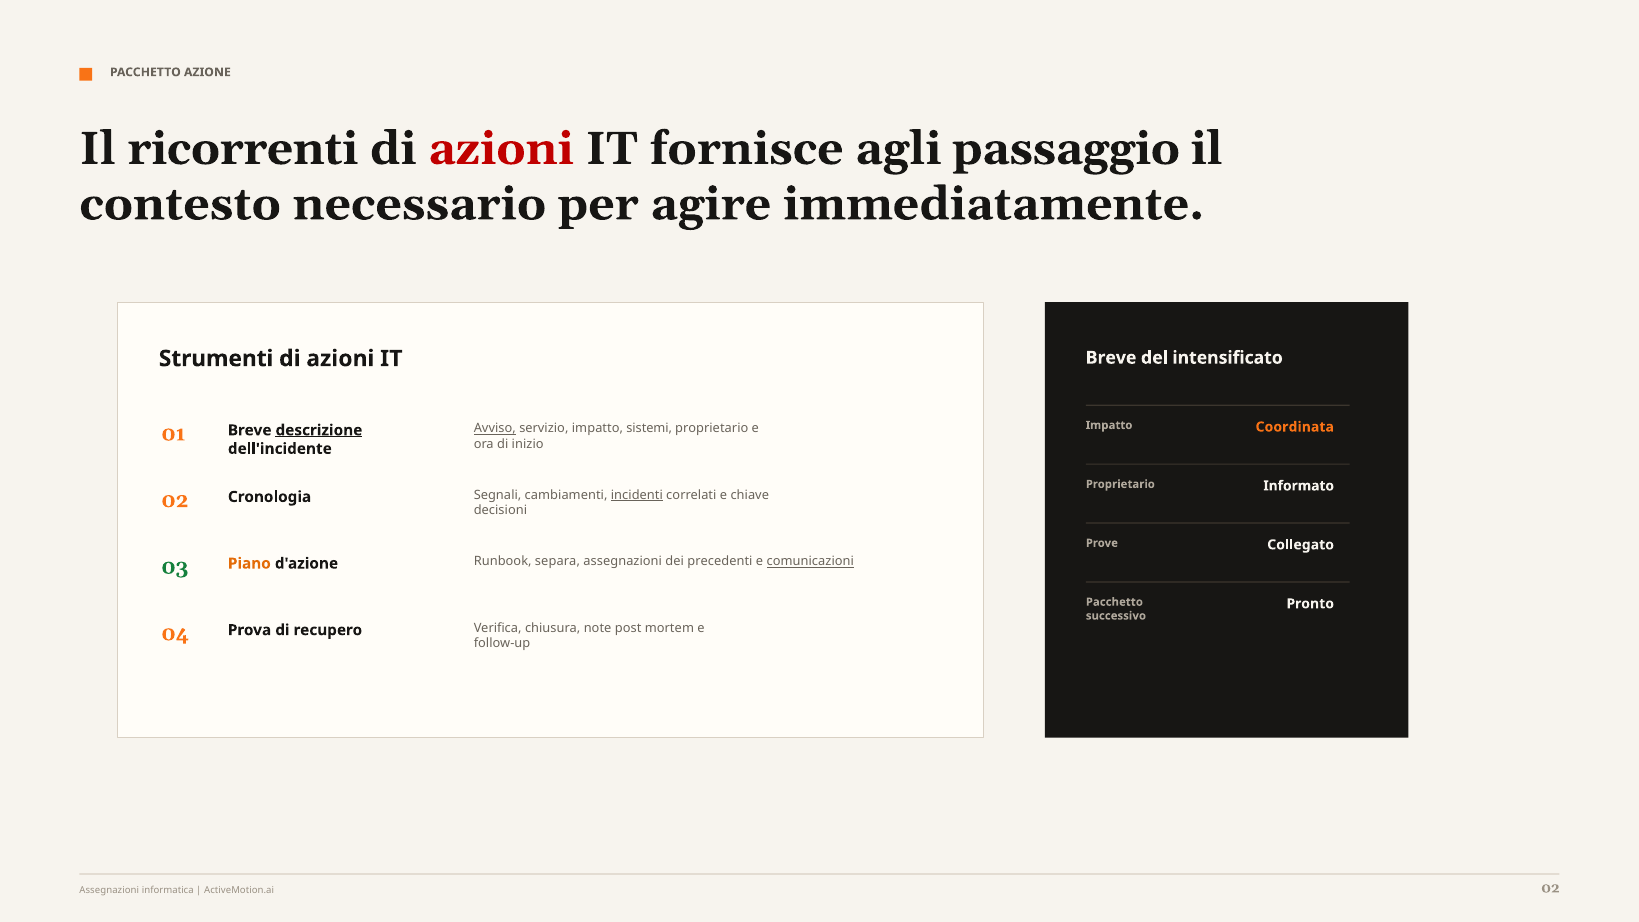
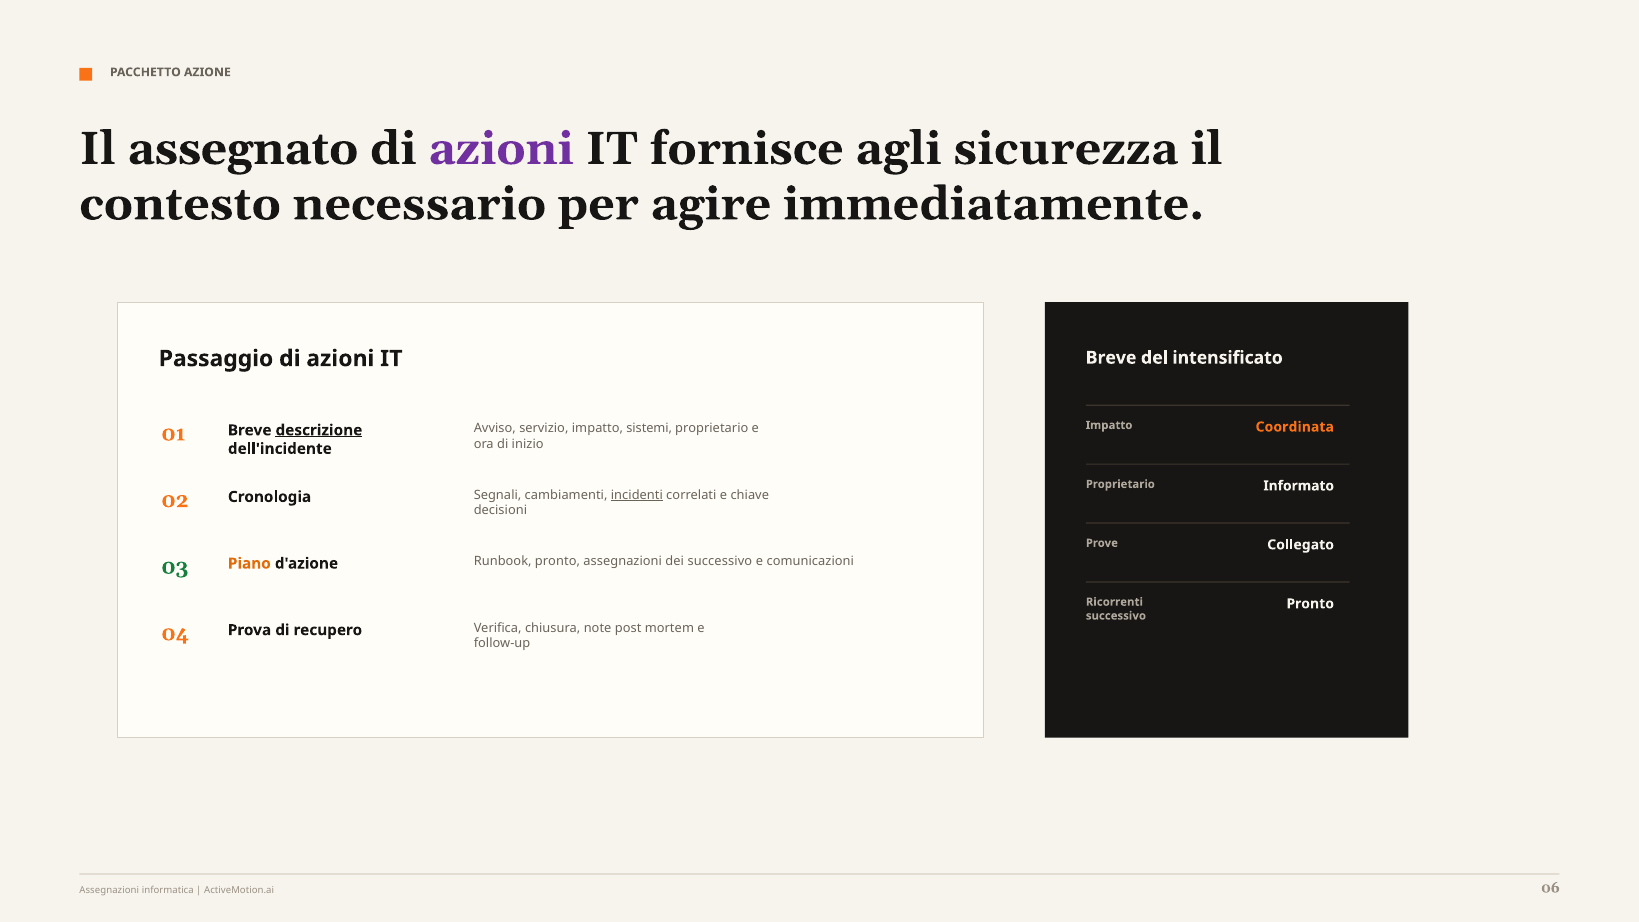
ricorrenti: ricorrenti -> assegnato
azioni at (501, 149) colour: red -> purple
passaggio: passaggio -> sicurezza
Strumenti: Strumenti -> Passaggio
Avviso underline: present -> none
Runbook separa: separa -> pronto
dei precedenti: precedenti -> successivo
comunicazioni underline: present -> none
Pacchetto at (1114, 602): Pacchetto -> Ricorrenti
ActiveMotion.ai 02: 02 -> 06
